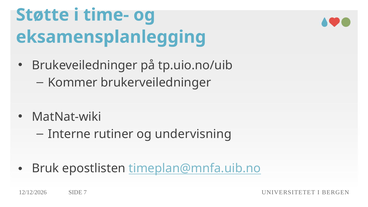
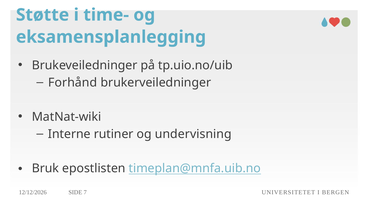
Kommer: Kommer -> Forhånd
